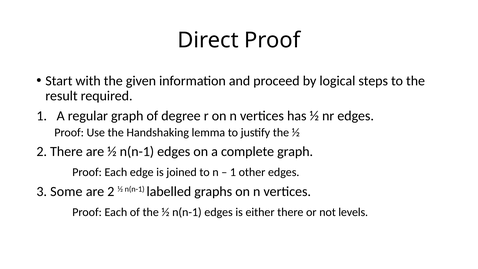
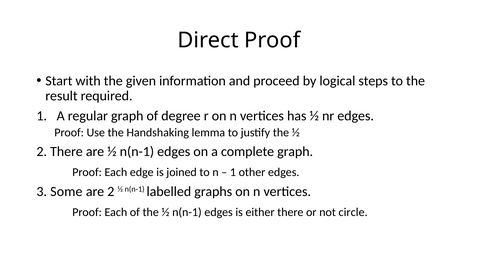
levels: levels -> circle
